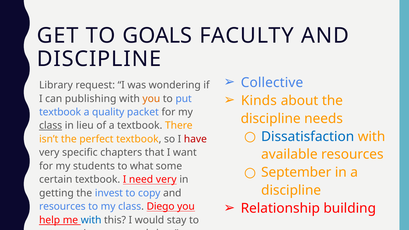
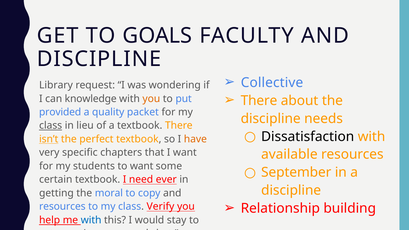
Kinds at (259, 101): Kinds -> There
publishing: publishing -> knowledge
textbook at (60, 112): textbook -> provided
Dissatisfaction colour: blue -> black
isn’t underline: none -> present
have colour: red -> orange
to what: what -> want
need very: very -> ever
invest: invest -> moral
Diego: Diego -> Verify
